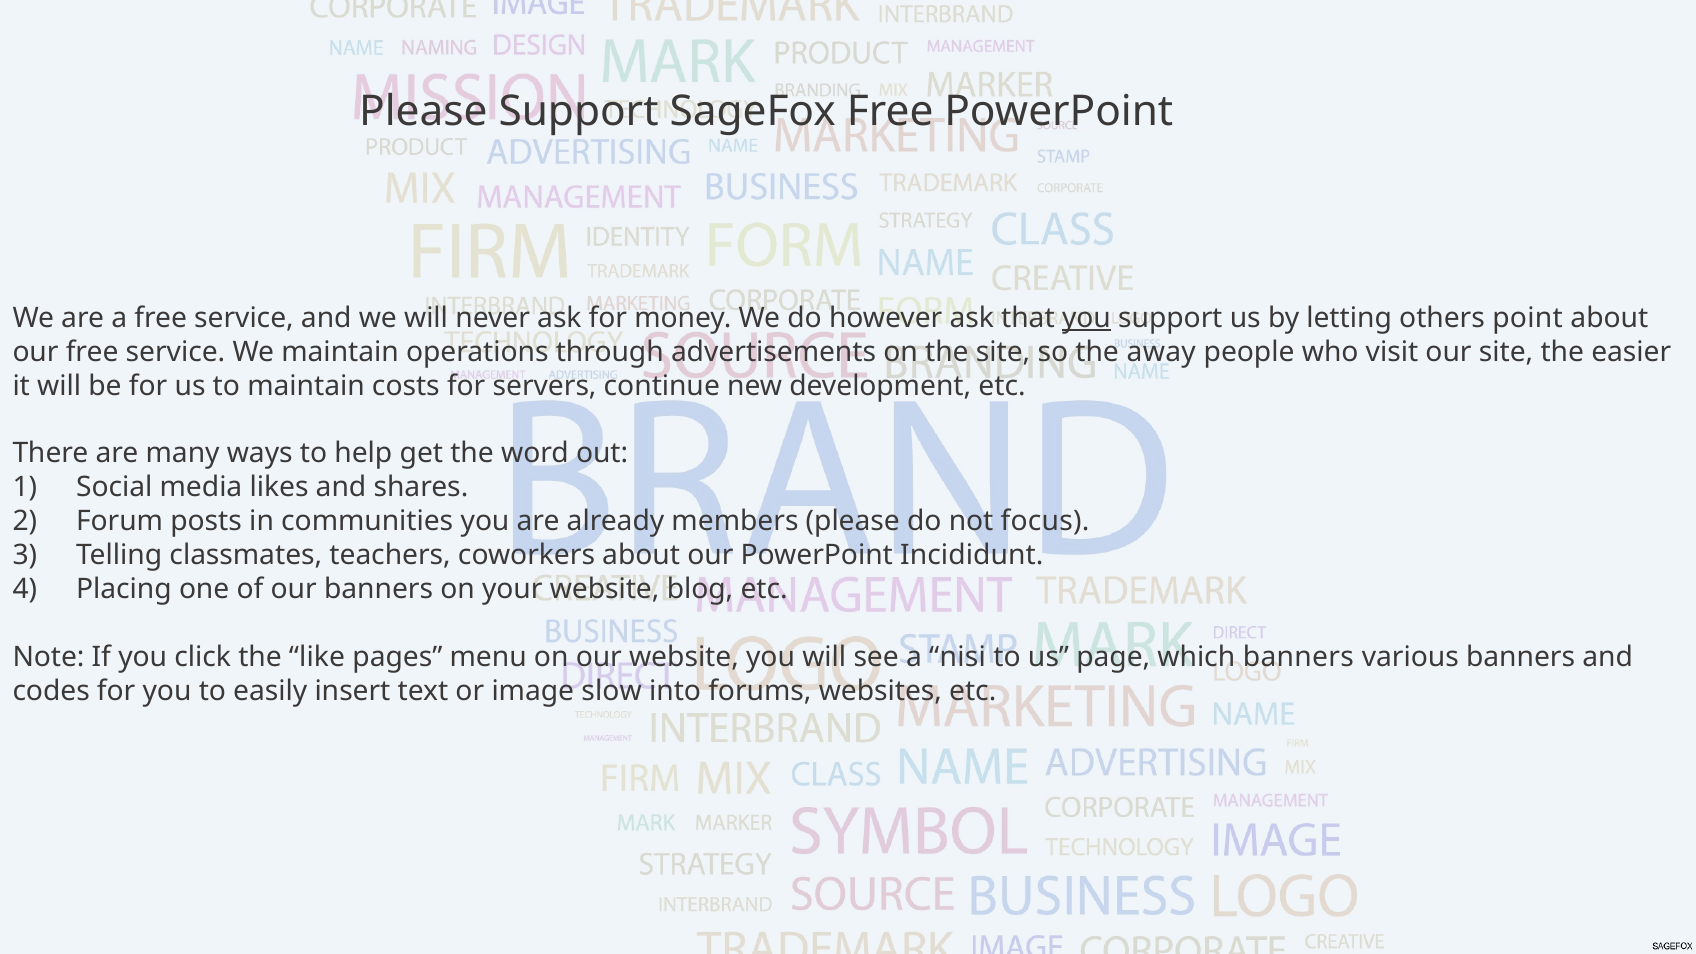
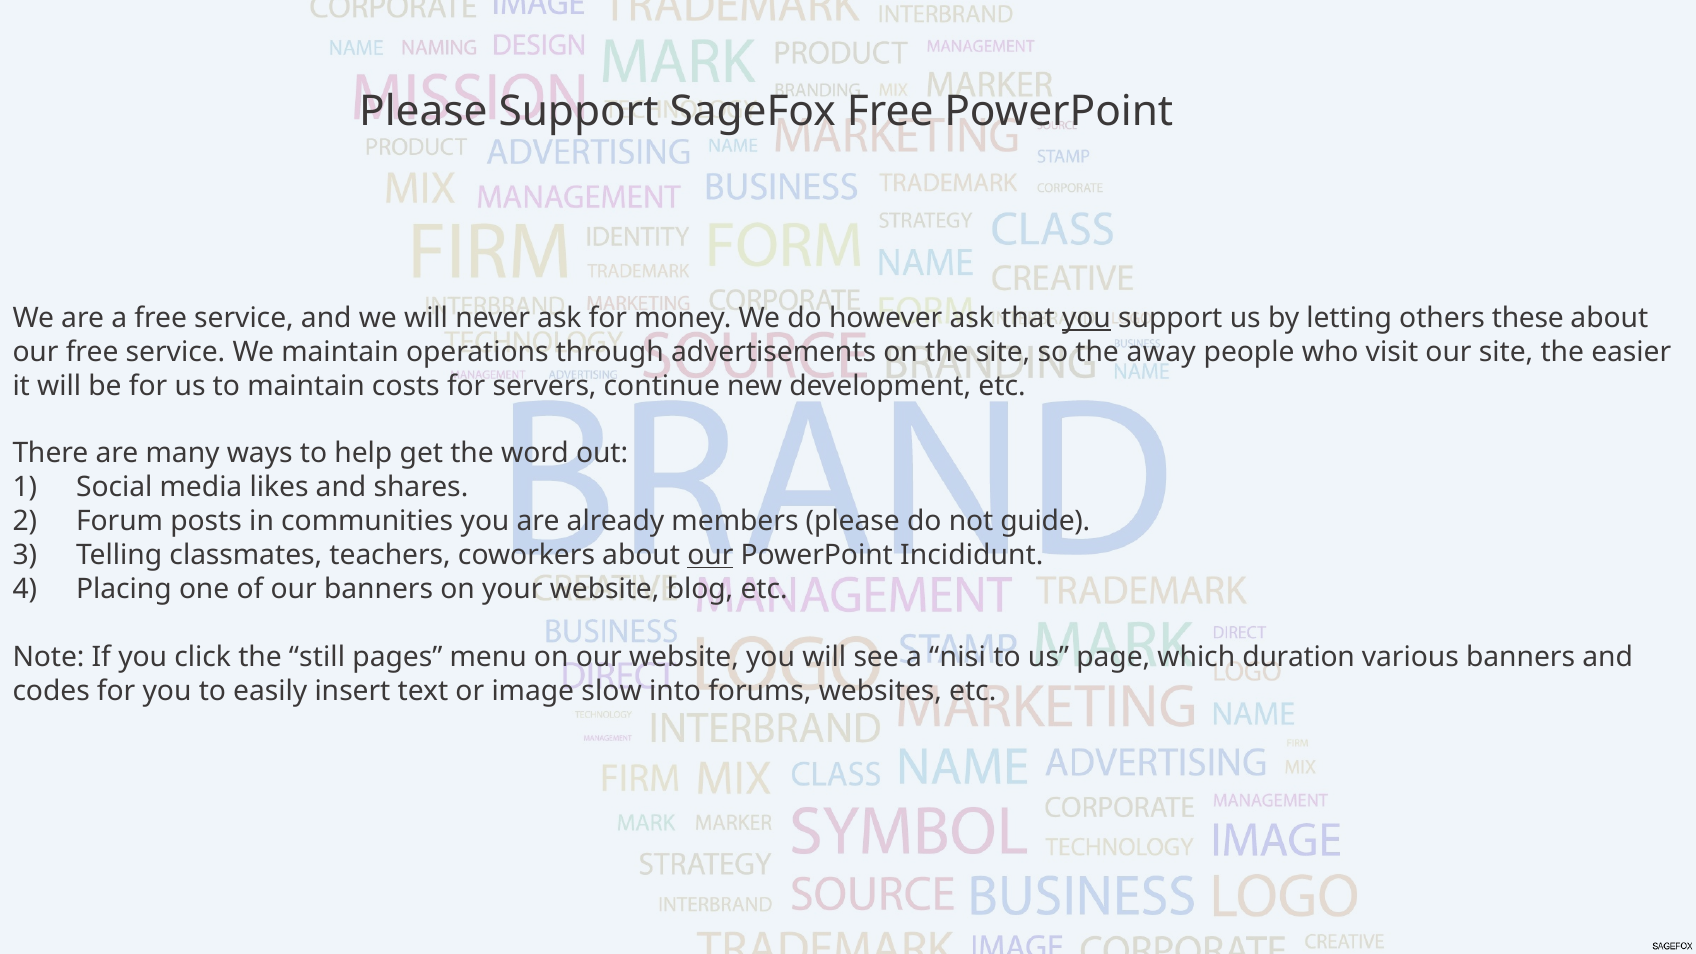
point: point -> these
focus: focus -> guide
our at (710, 555) underline: none -> present
like: like -> still
which banners: banners -> duration
